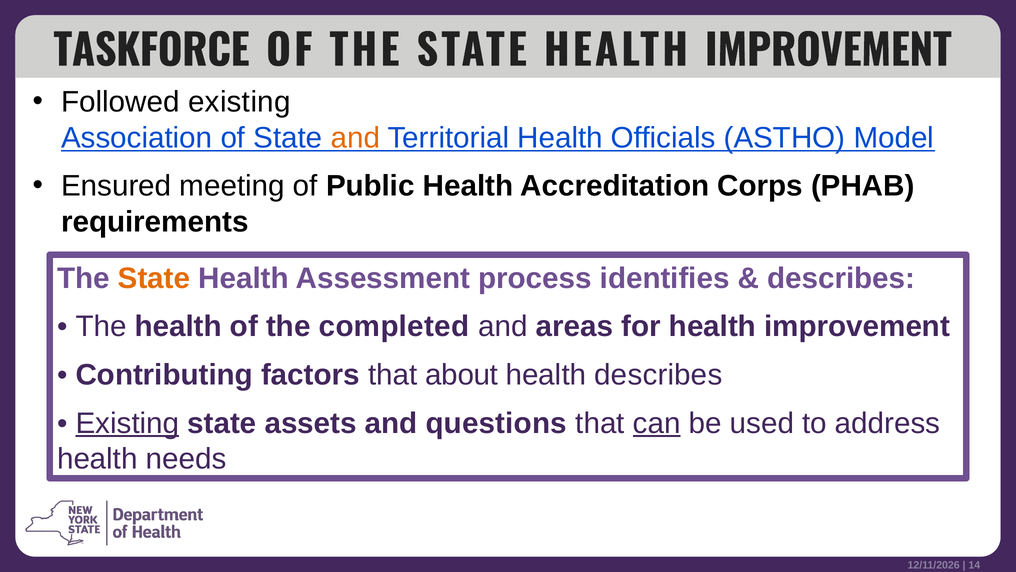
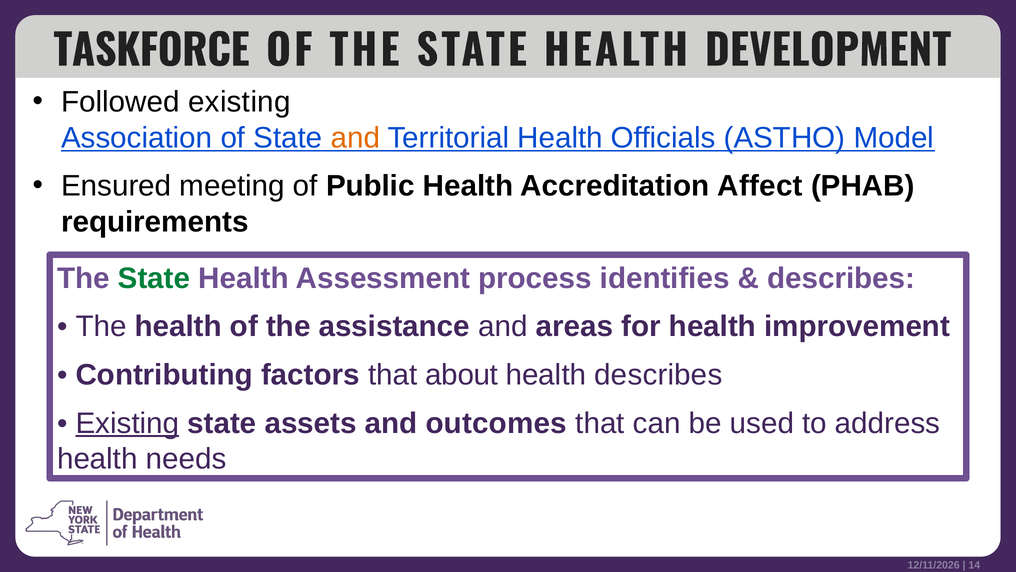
STATE HEALTH IMPROVEMENT: IMPROVEMENT -> DEVELOPMENT
Corps: Corps -> Affect
State at (154, 278) colour: orange -> green
completed: completed -> assistance
questions: questions -> outcomes
can underline: present -> none
